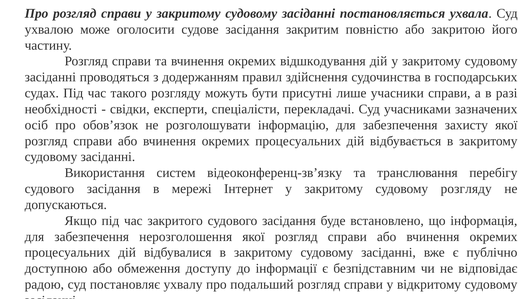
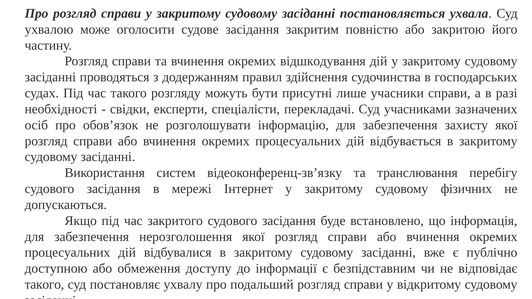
судовому розгляду: розгляду -> фізичних
радою at (44, 285): радою -> такого
